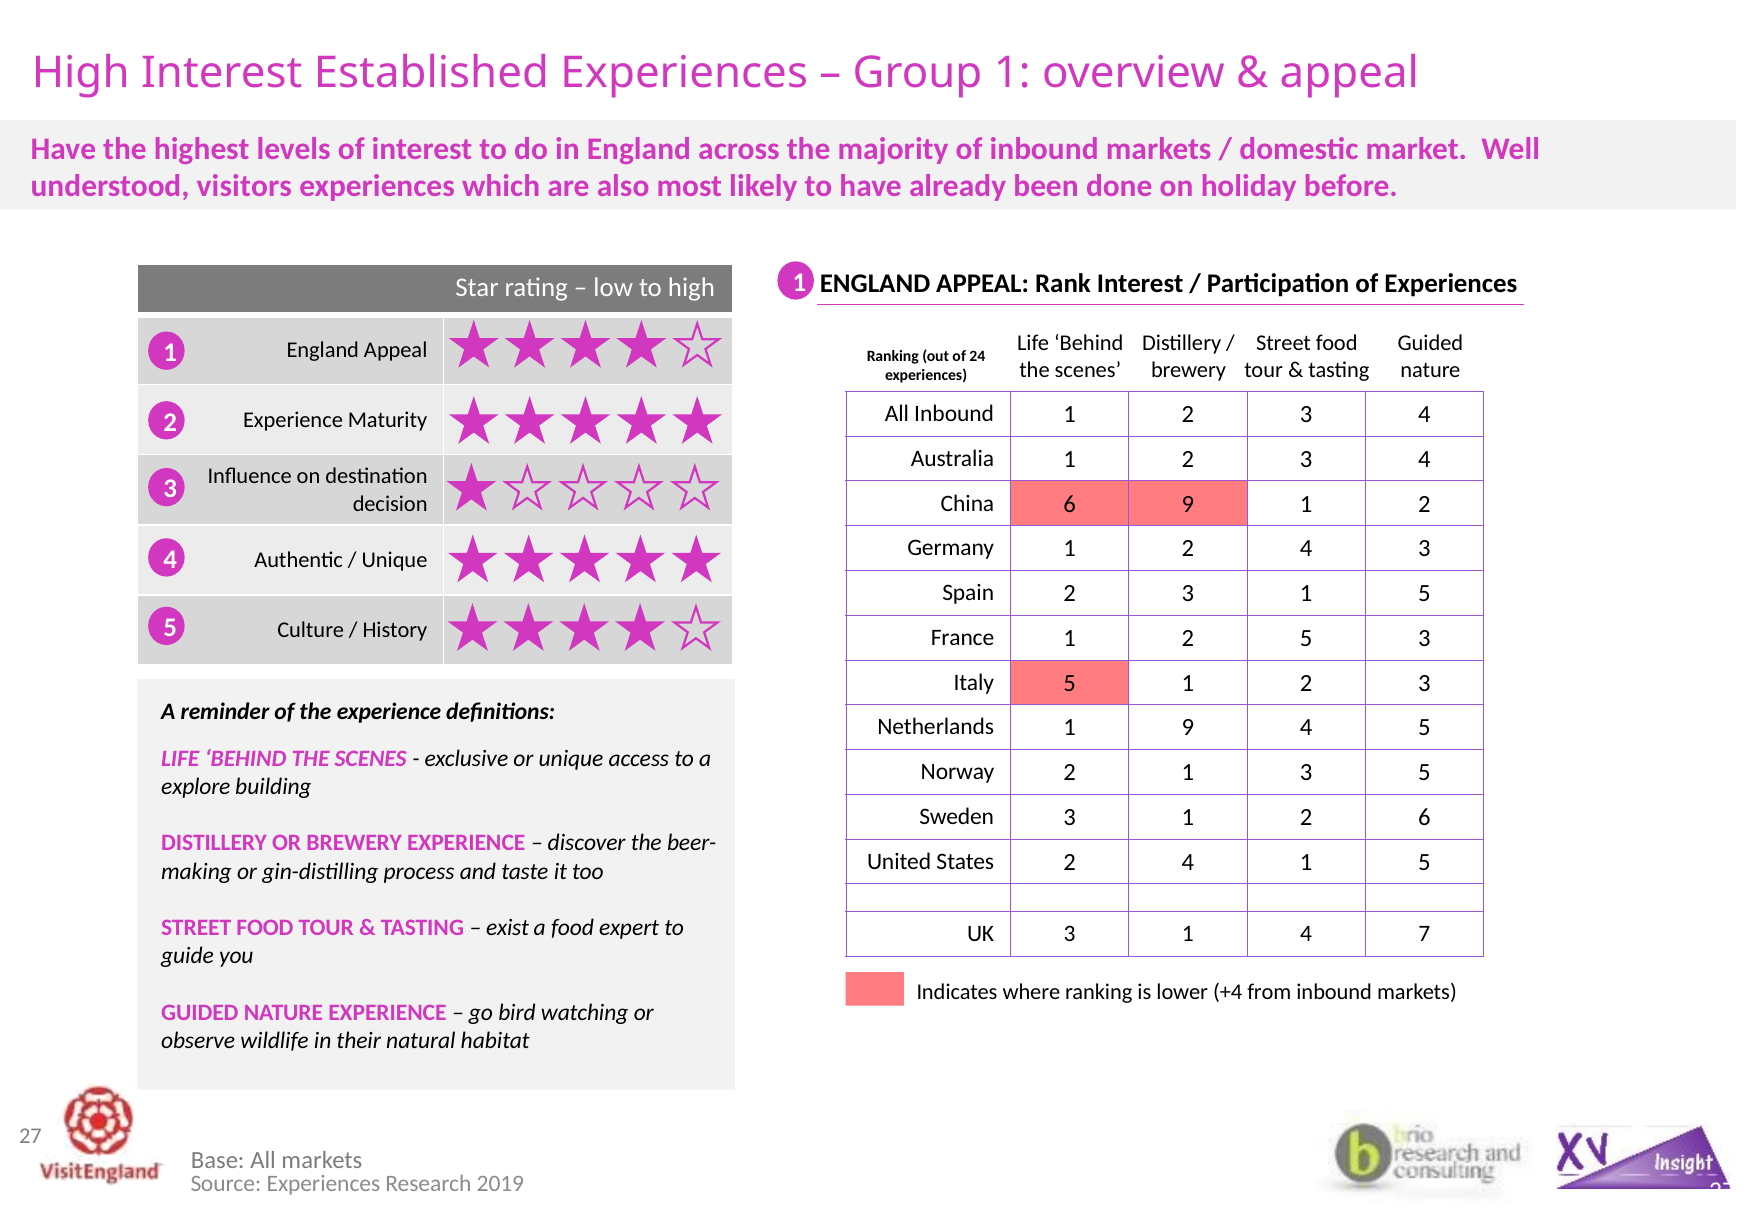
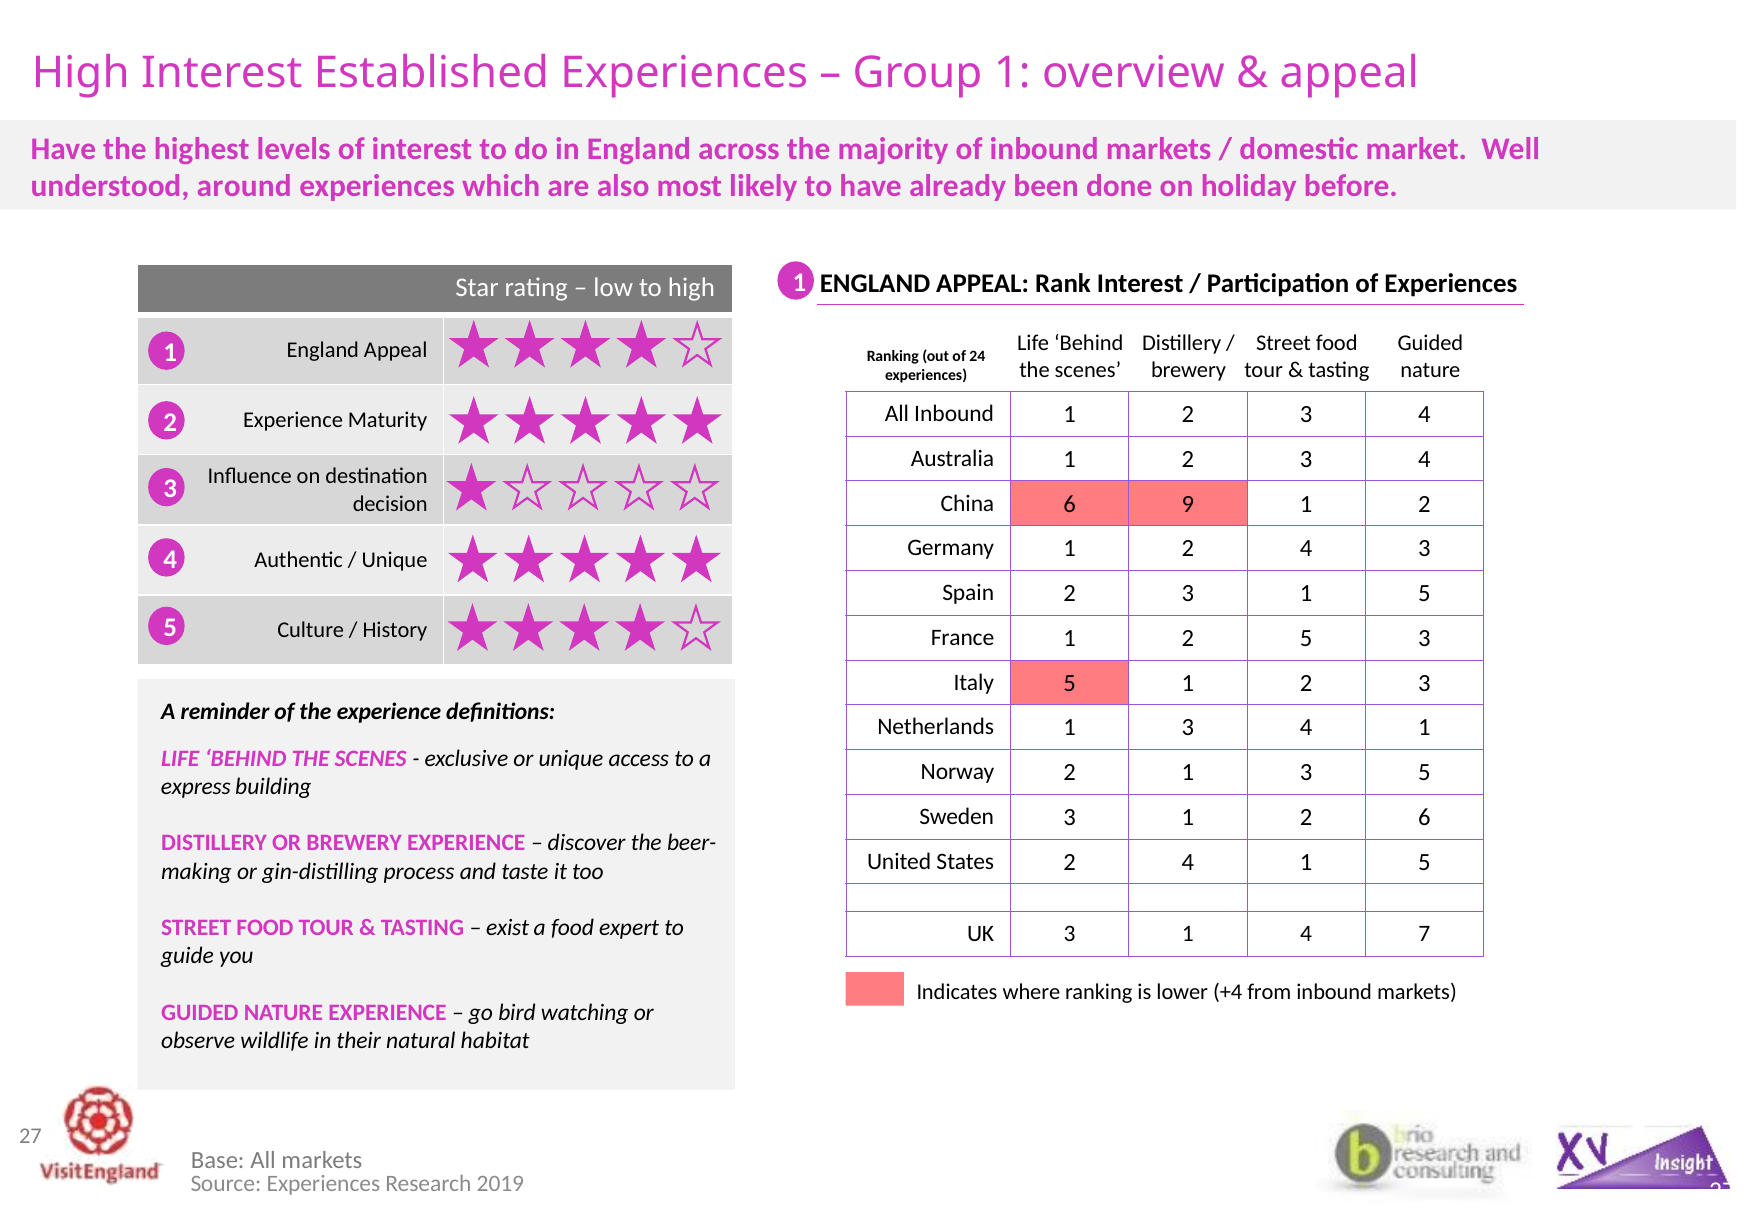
visitors: visitors -> around
Netherlands 1 9: 9 -> 3
5 at (1424, 728): 5 -> 1
explore: explore -> express
